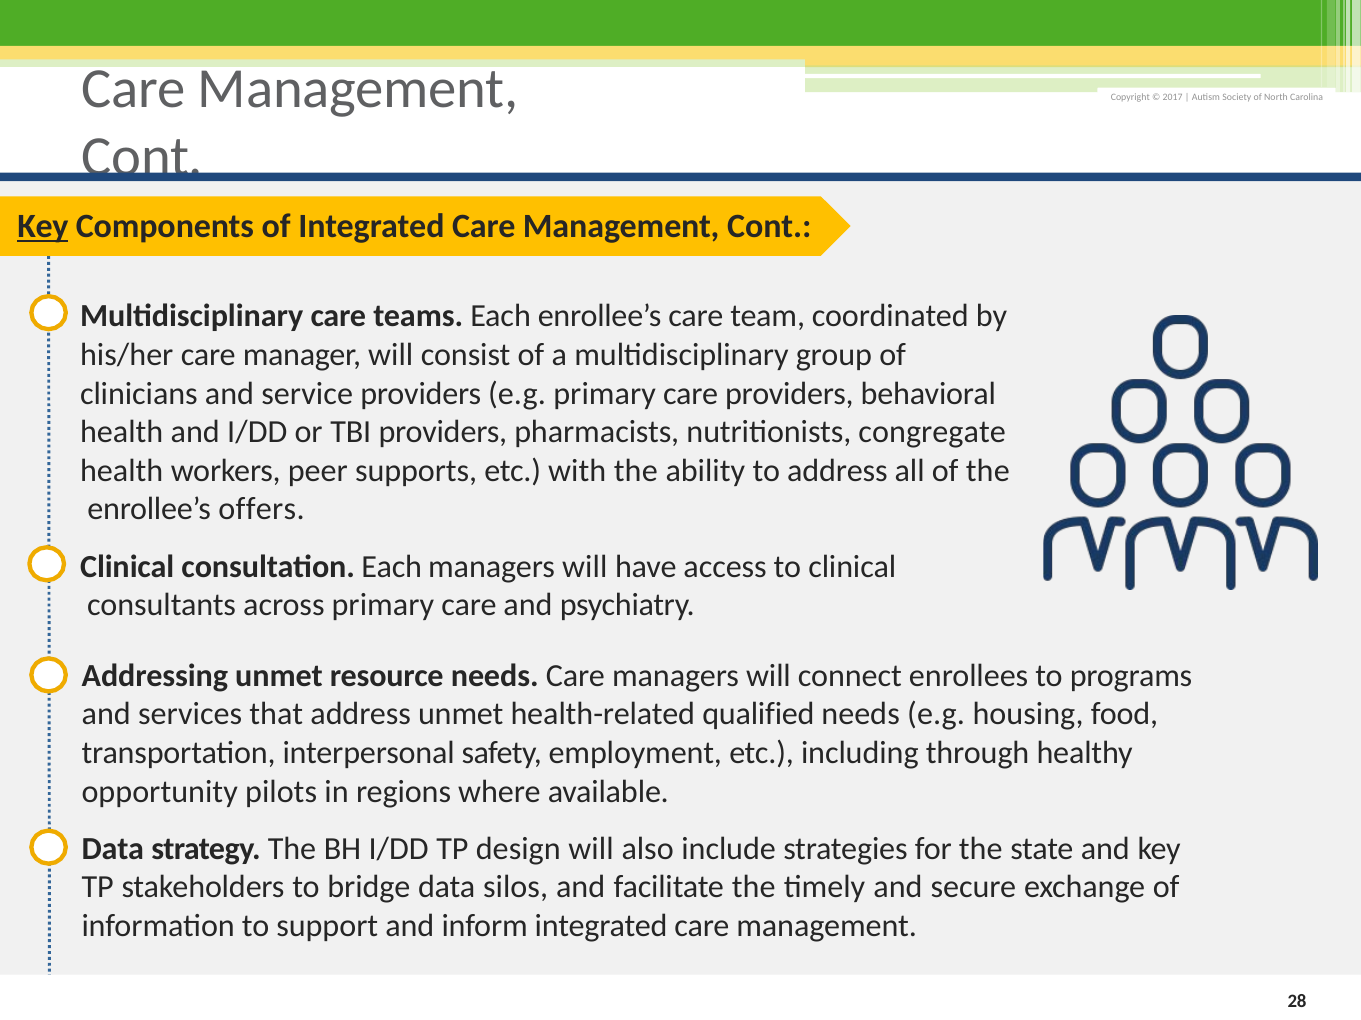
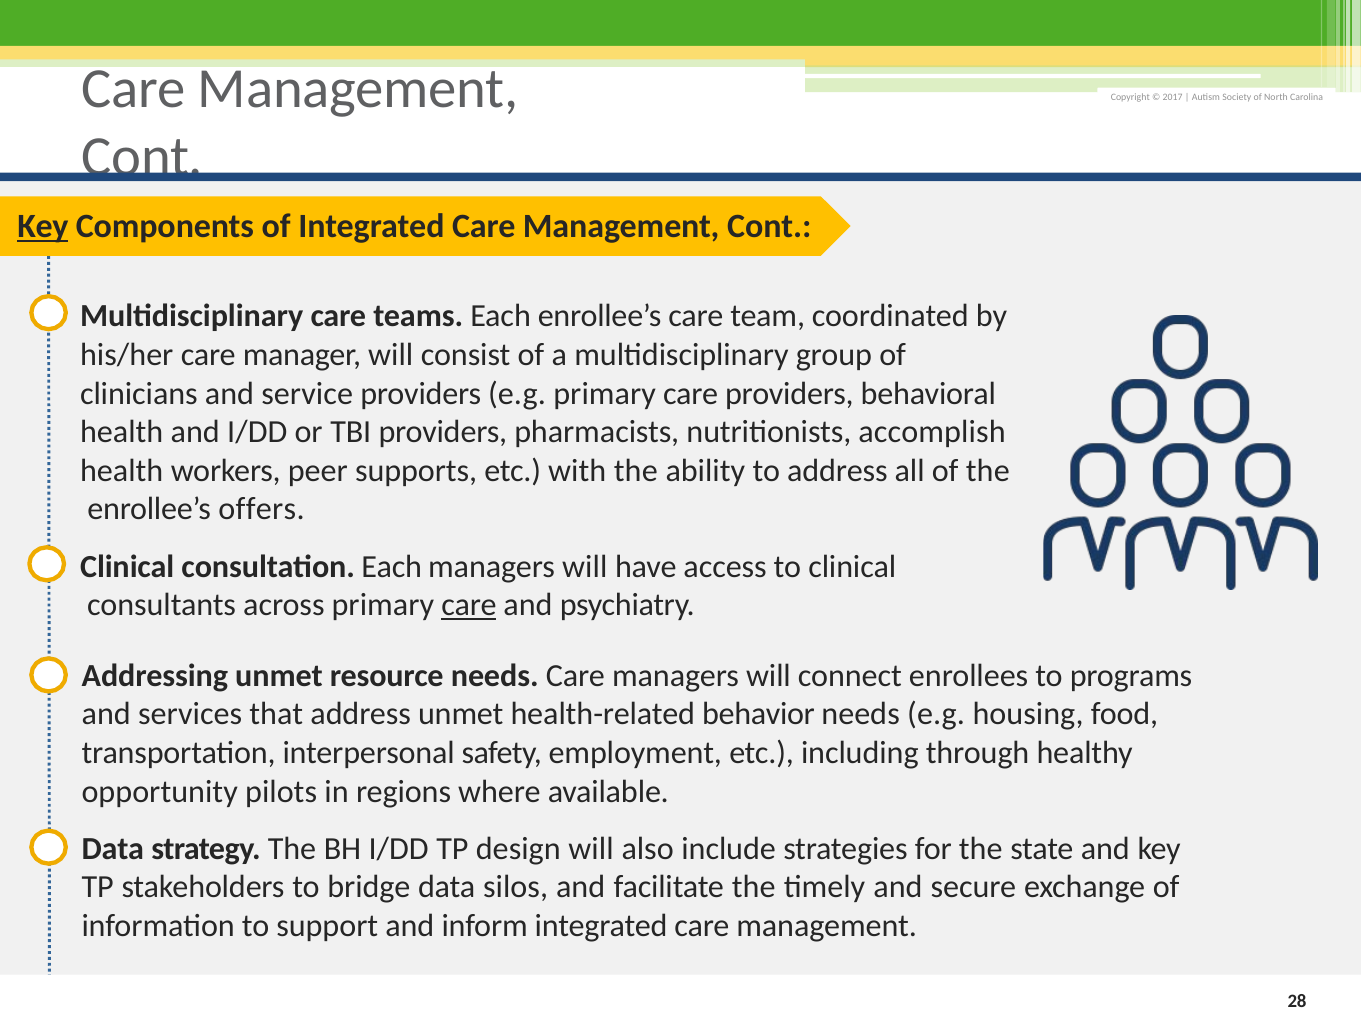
congregate: congregate -> accomplish
care at (469, 605) underline: none -> present
qualified: qualified -> behavior
